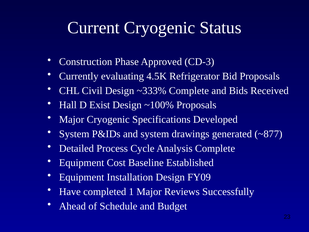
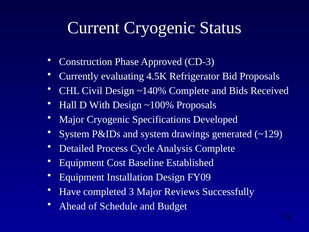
~333%: ~333% -> ~140%
Exist: Exist -> With
~877: ~877 -> ~129
1: 1 -> 3
